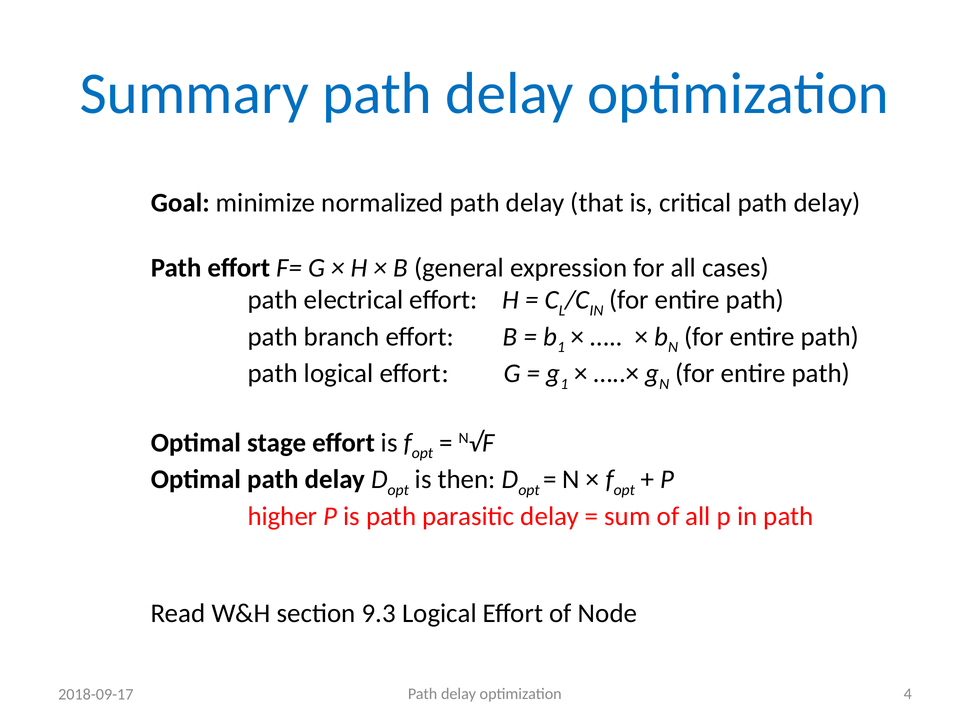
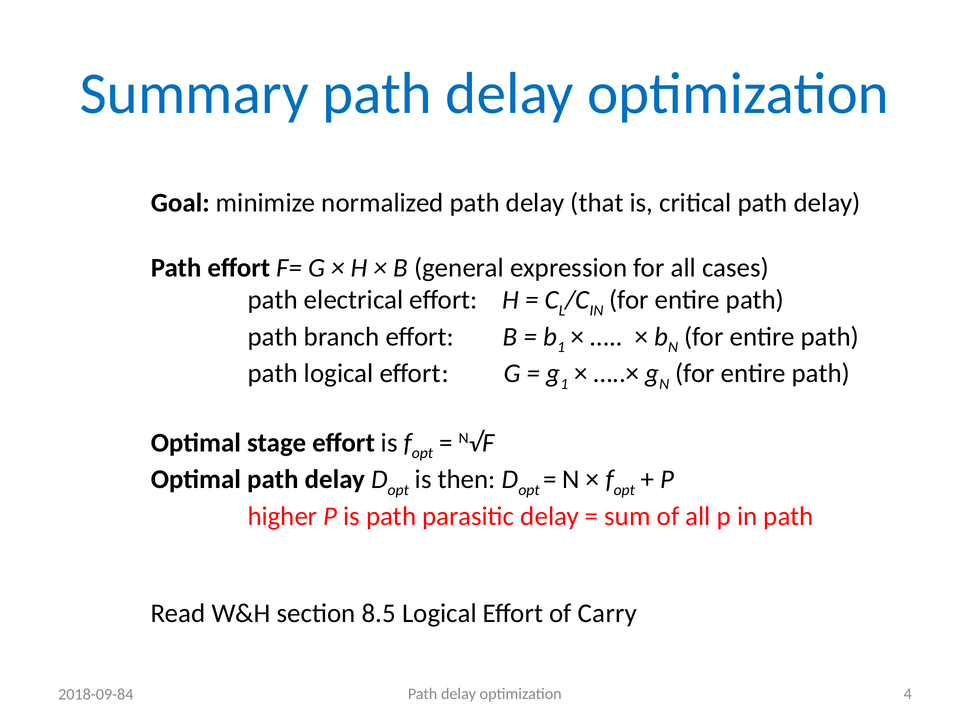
9.3: 9.3 -> 8.5
Node: Node -> Carry
2018-09-17: 2018-09-17 -> 2018-09-84
